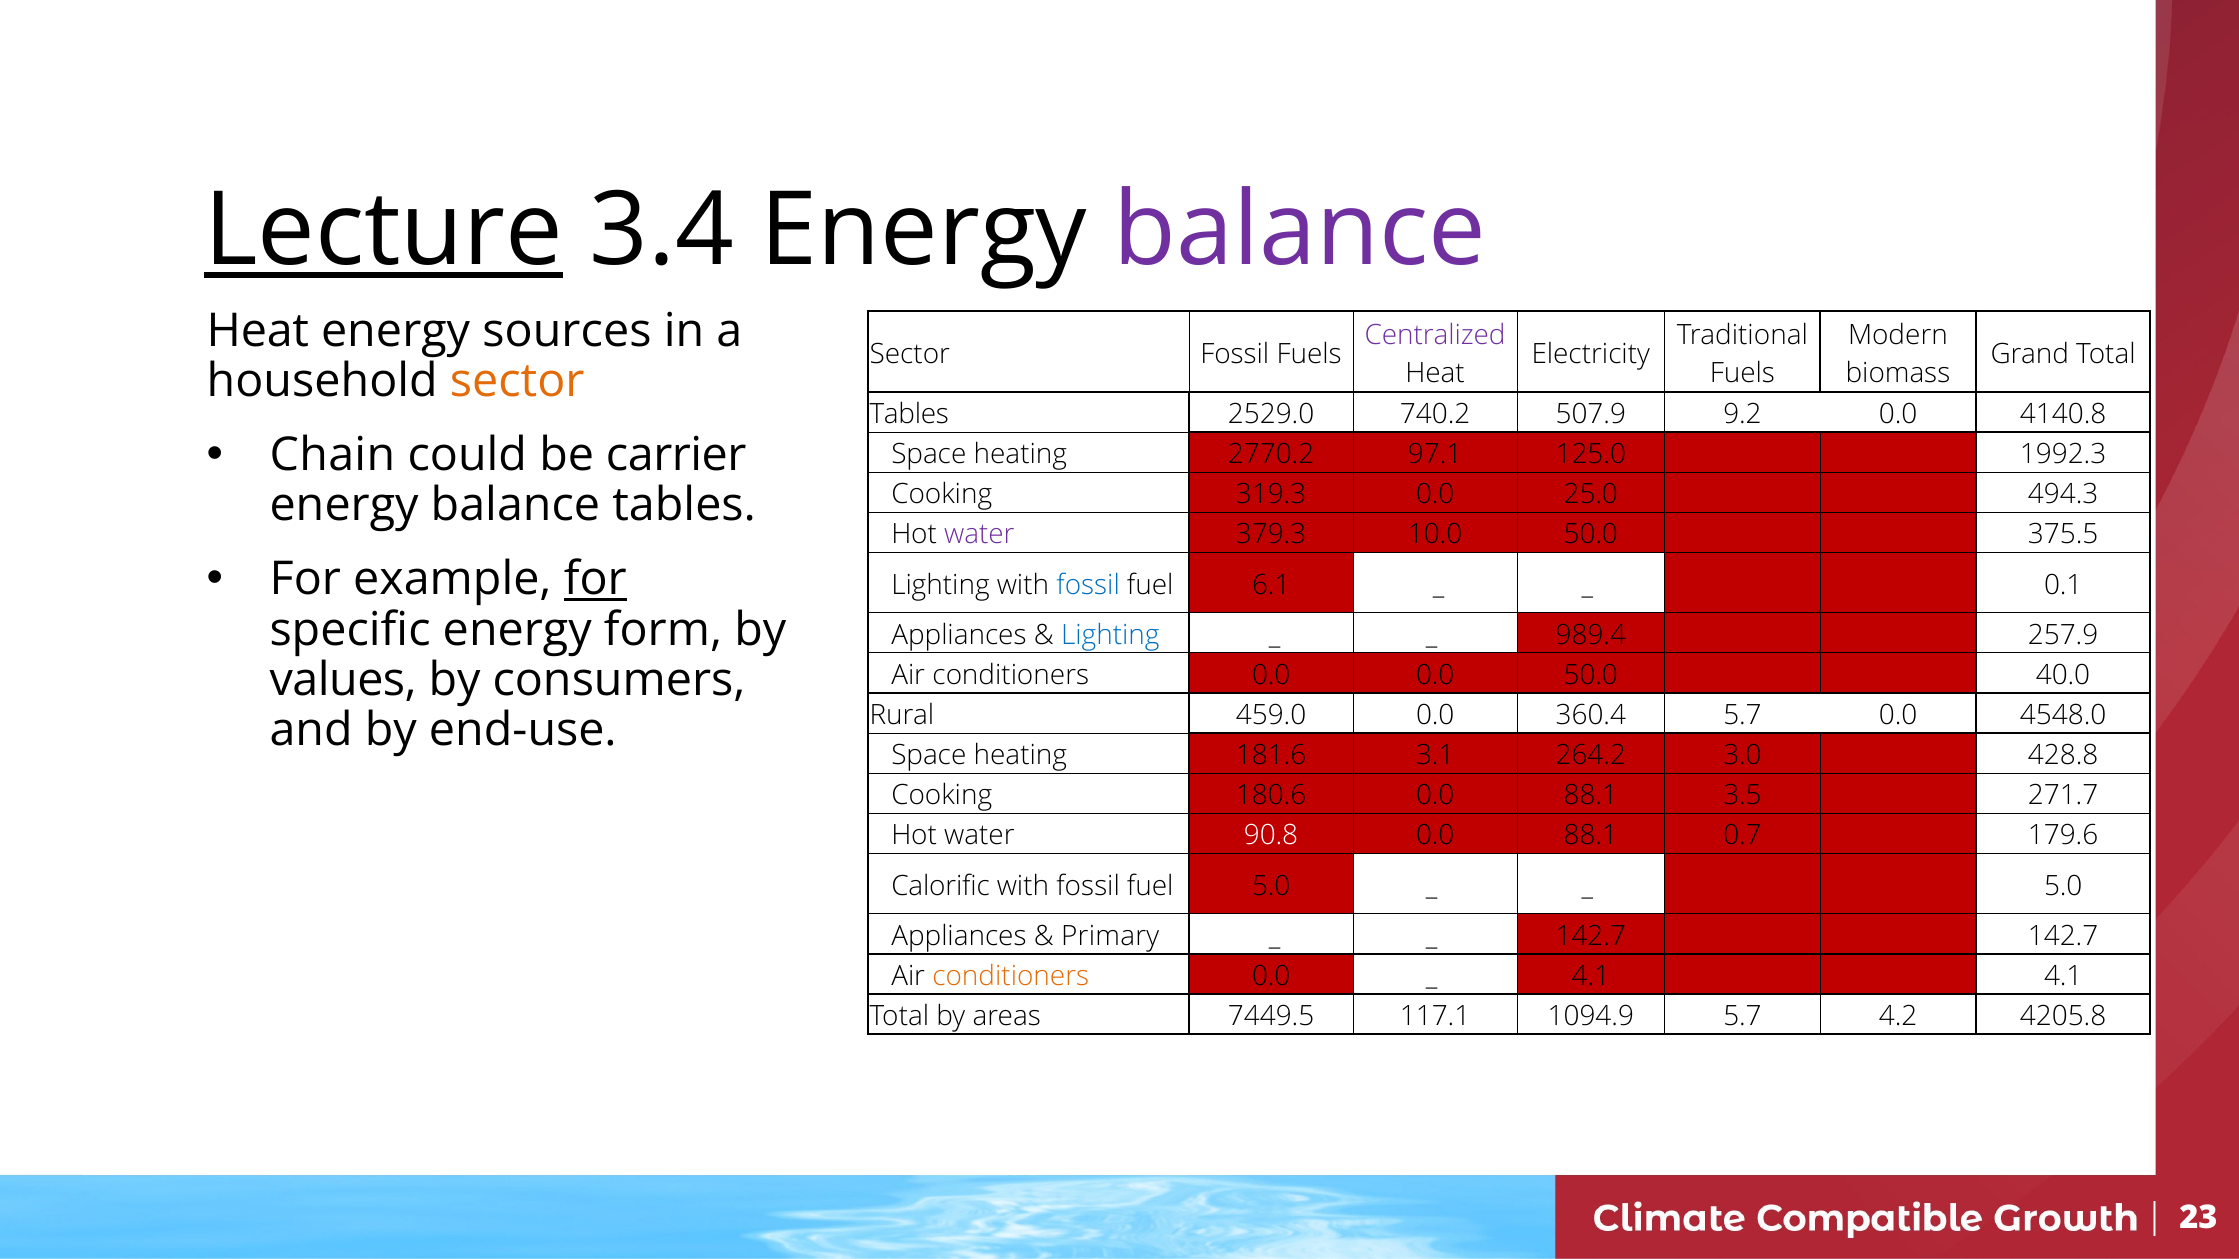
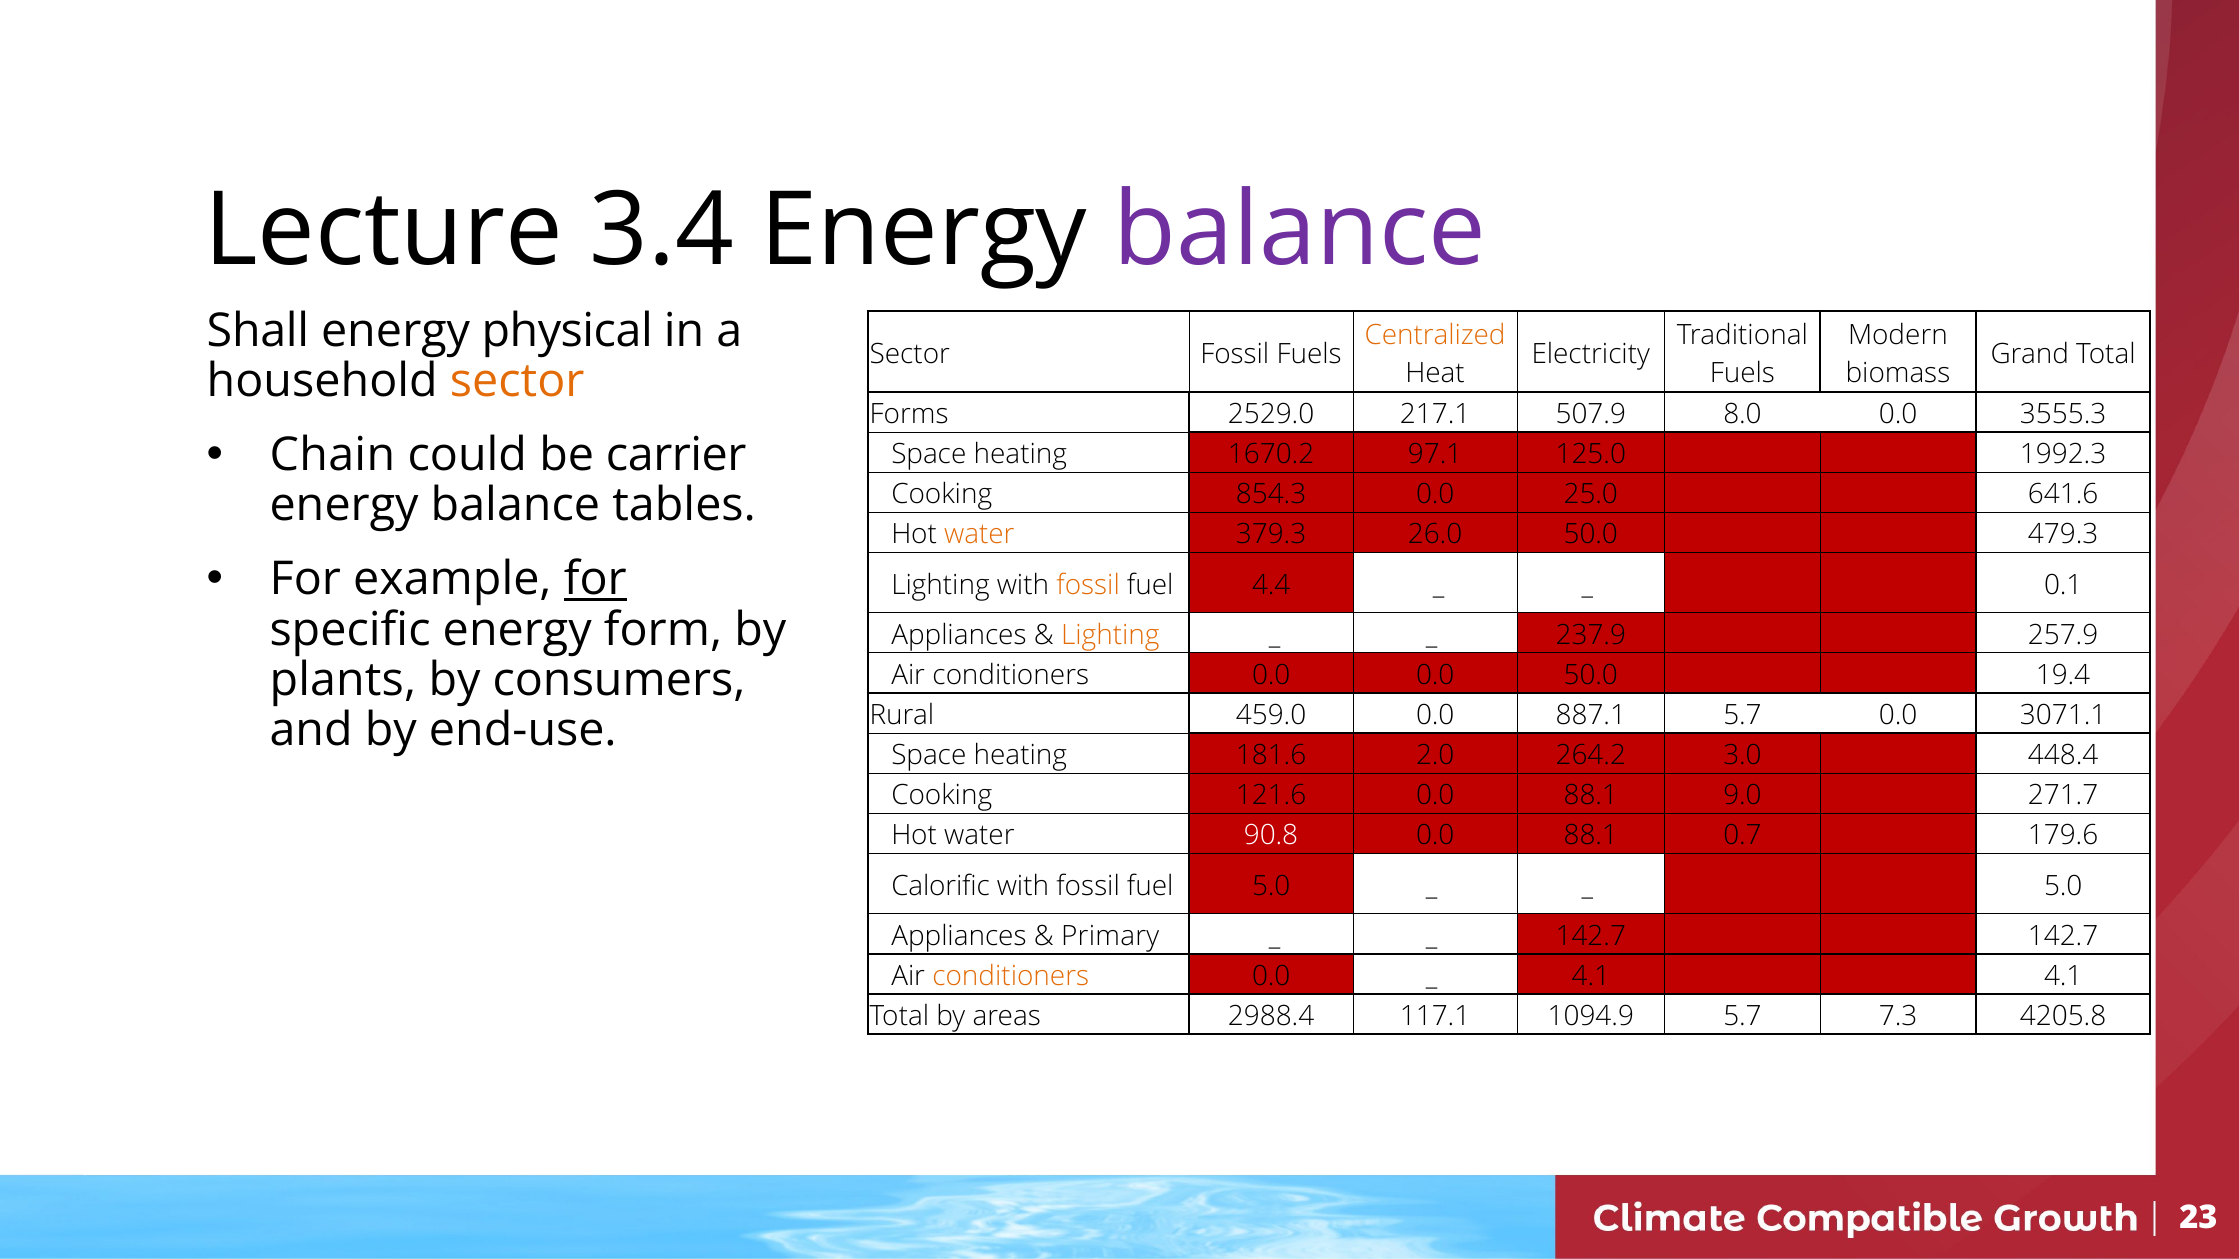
Lecture underline: present -> none
Heat at (258, 331): Heat -> Shall
sources: sources -> physical
Centralized colour: purple -> orange
Tables at (909, 415): Tables -> Forms
740.2: 740.2 -> 217.1
9.2: 9.2 -> 8.0
4140.8: 4140.8 -> 3555.3
2770.2: 2770.2 -> 1670.2
319.3: 319.3 -> 854.3
494.3: 494.3 -> 641.6
water at (979, 535) colour: purple -> orange
10.0: 10.0 -> 26.0
375.5: 375.5 -> 479.3
fossil at (1088, 585) colour: blue -> orange
6.1: 6.1 -> 4.4
Lighting at (1110, 636) colour: blue -> orange
989.4: 989.4 -> 237.9
values: values -> plants
40.0: 40.0 -> 19.4
360.4: 360.4 -> 887.1
4548.0: 4548.0 -> 3071.1
3.1: 3.1 -> 2.0
428.8: 428.8 -> 448.4
180.6: 180.6 -> 121.6
3.5: 3.5 -> 9.0
7449.5: 7449.5 -> 2988.4
4.2: 4.2 -> 7.3
